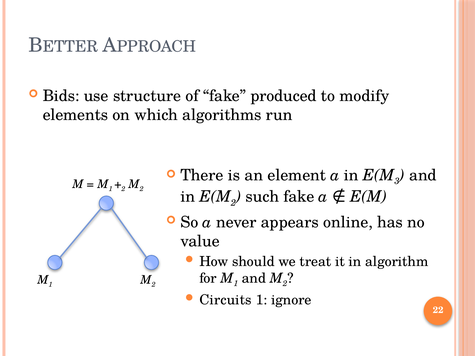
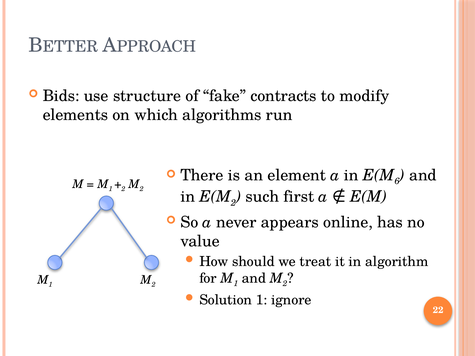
produced: produced -> contracts
3: 3 -> 6
such fake: fake -> first
Circuits: Circuits -> Solution
